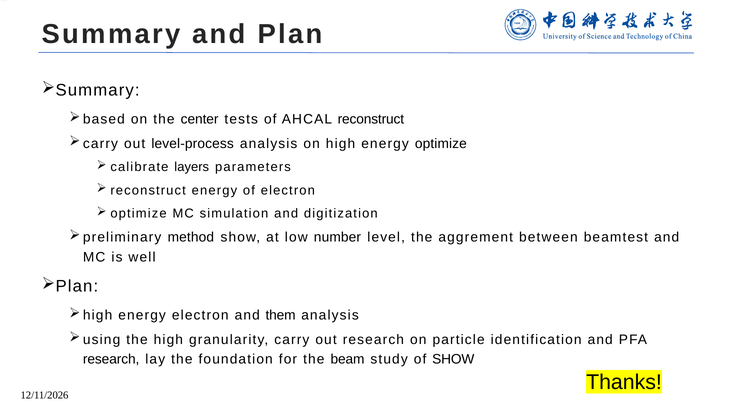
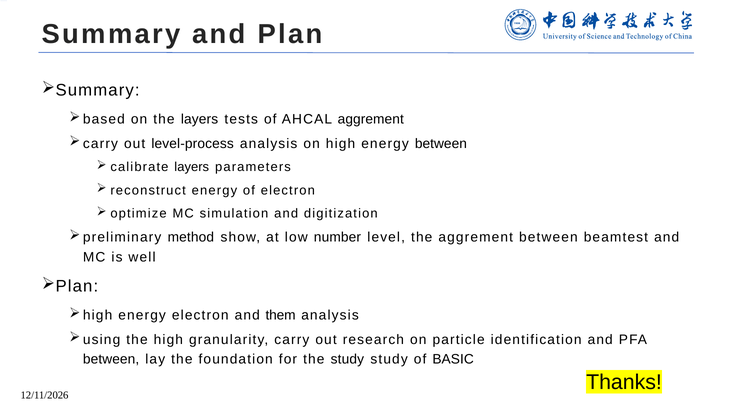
the center: center -> layers
AHCAL reconstruct: reconstruct -> aggrement
energy optimize: optimize -> between
research at (111, 359): research -> between
the beam: beam -> study
of SHOW: SHOW -> BASIC
